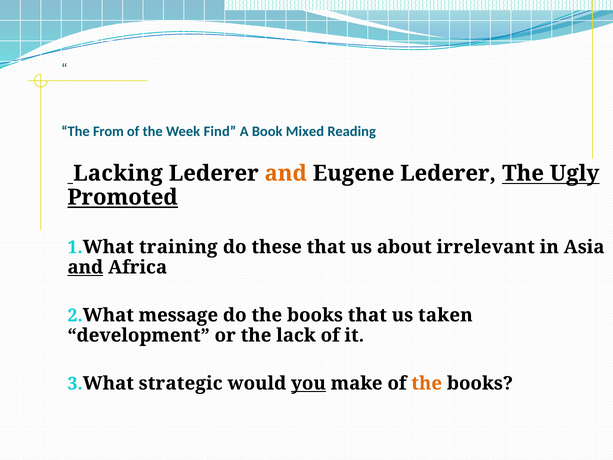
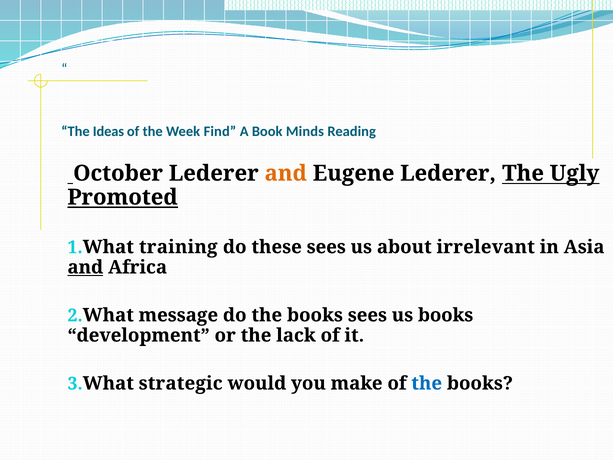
From: From -> Ideas
Mixed: Mixed -> Minds
Lacking: Lacking -> October
these that: that -> sees
books that: that -> sees
us taken: taken -> books
you underline: present -> none
the at (427, 383) colour: orange -> blue
